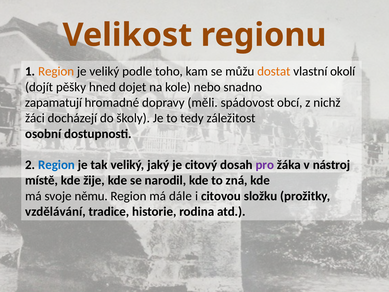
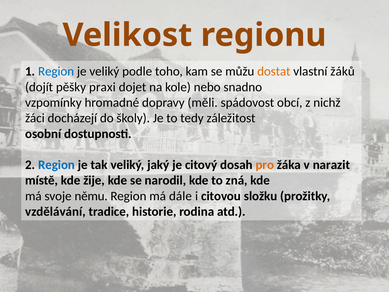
Region at (56, 71) colour: orange -> blue
okolí: okolí -> žáků
hned: hned -> praxi
zapamatují: zapamatují -> vzpomínky
pro colour: purple -> orange
nástroj: nástroj -> narazit
